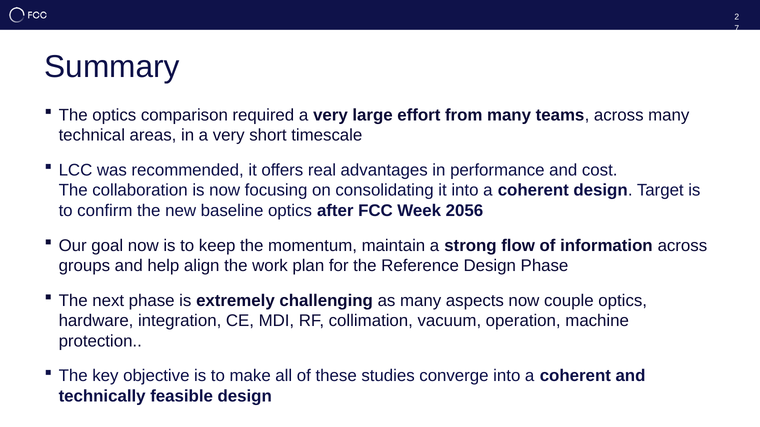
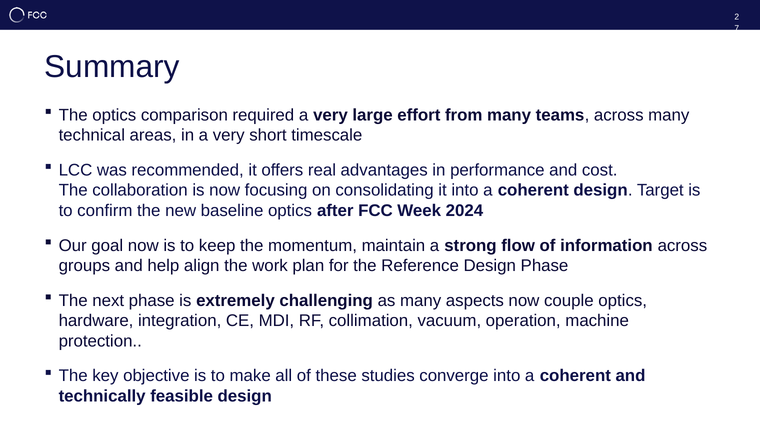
2056: 2056 -> 2024
